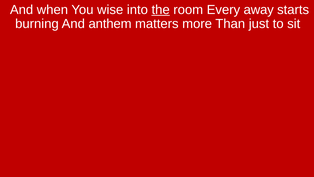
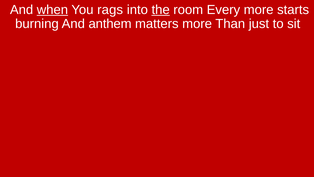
when underline: none -> present
wise: wise -> rags
Every away: away -> more
